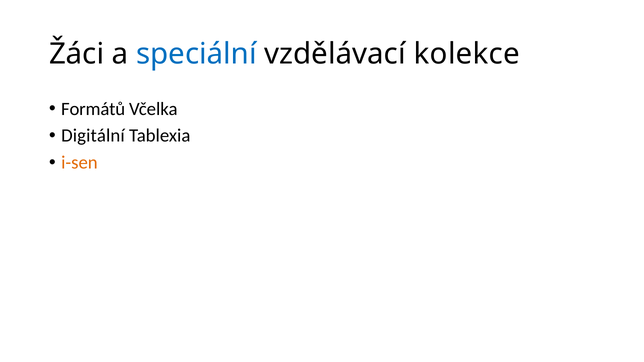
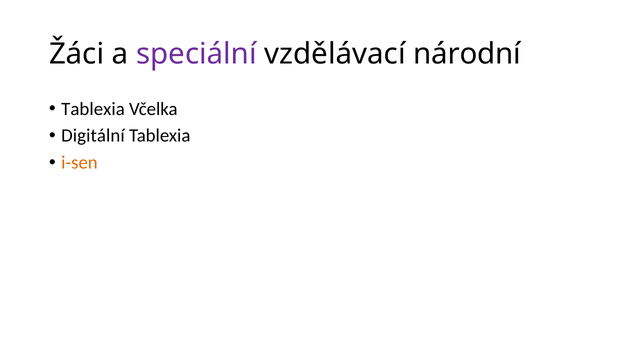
speciální colour: blue -> purple
kolekce: kolekce -> národní
Formátů at (93, 109): Formátů -> Tablexia
